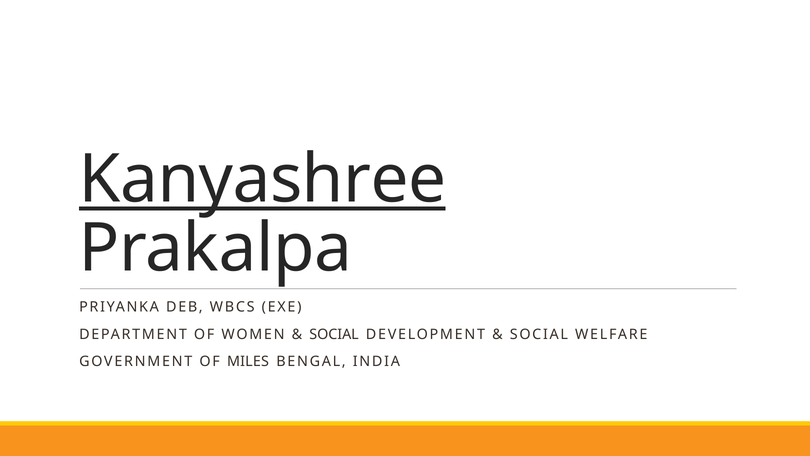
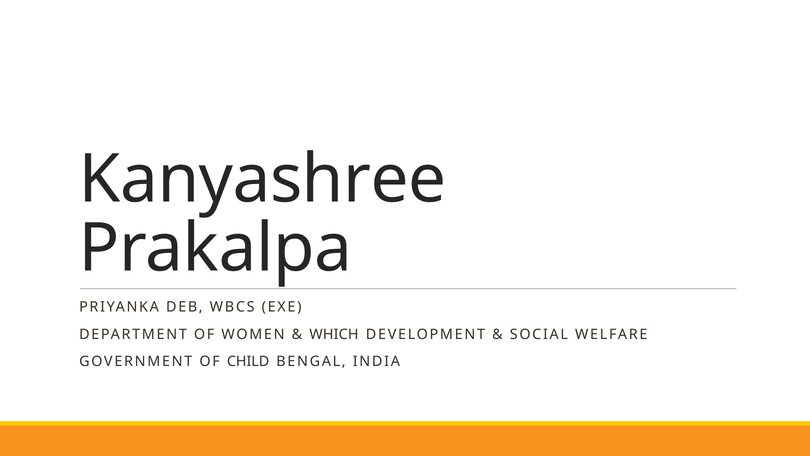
Kanyashree underline: present -> none
SOCIAL at (334, 334): SOCIAL -> WHICH
MILES: MILES -> CHILD
